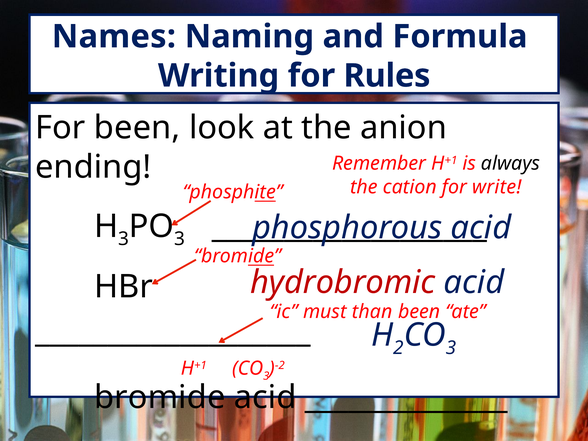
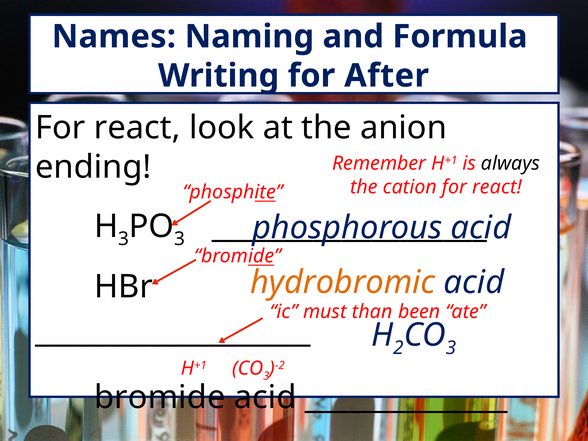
Rules: Rules -> After
been at (137, 128): been -> react
cation for write: write -> react
hydrobromic colour: red -> orange
